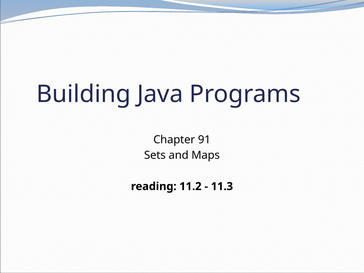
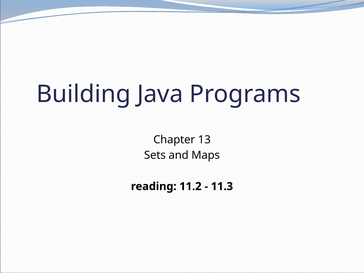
91: 91 -> 13
